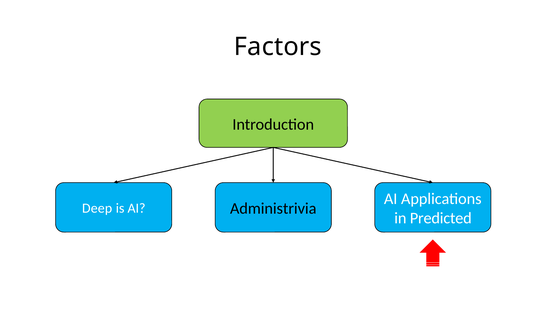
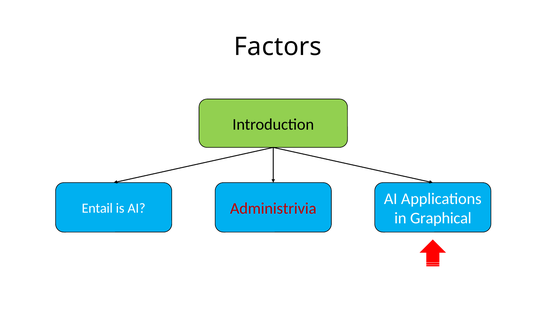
Deep: Deep -> Entail
Administrivia colour: black -> red
Predicted: Predicted -> Graphical
